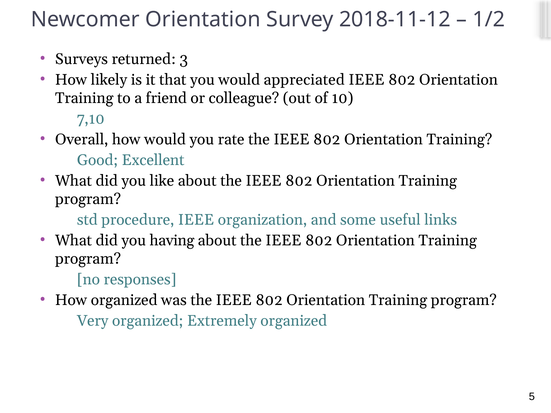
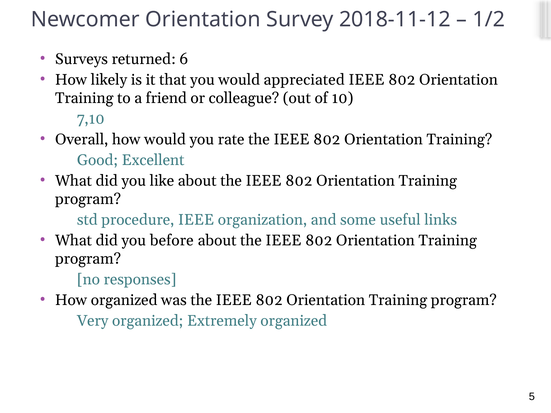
3: 3 -> 6
having: having -> before
